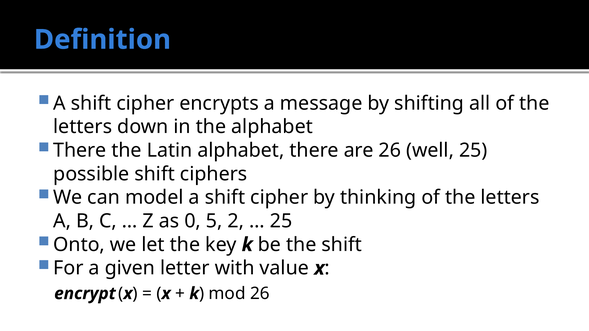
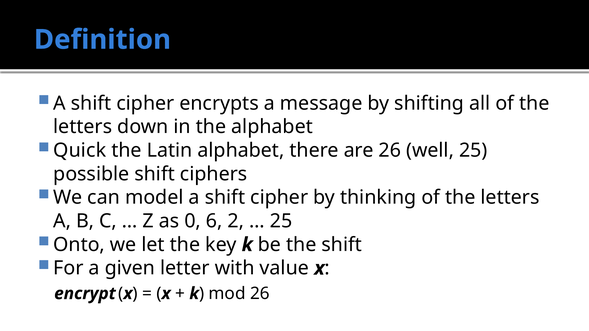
There at (80, 151): There -> Quick
5: 5 -> 6
